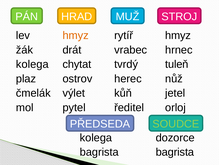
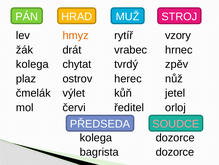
hmyz at (178, 35): hmyz -> vzory
tuleň: tuleň -> zpěv
pytel: pytel -> červi
SOUDCE colour: light green -> pink
bagrista at (175, 151): bagrista -> dozorce
